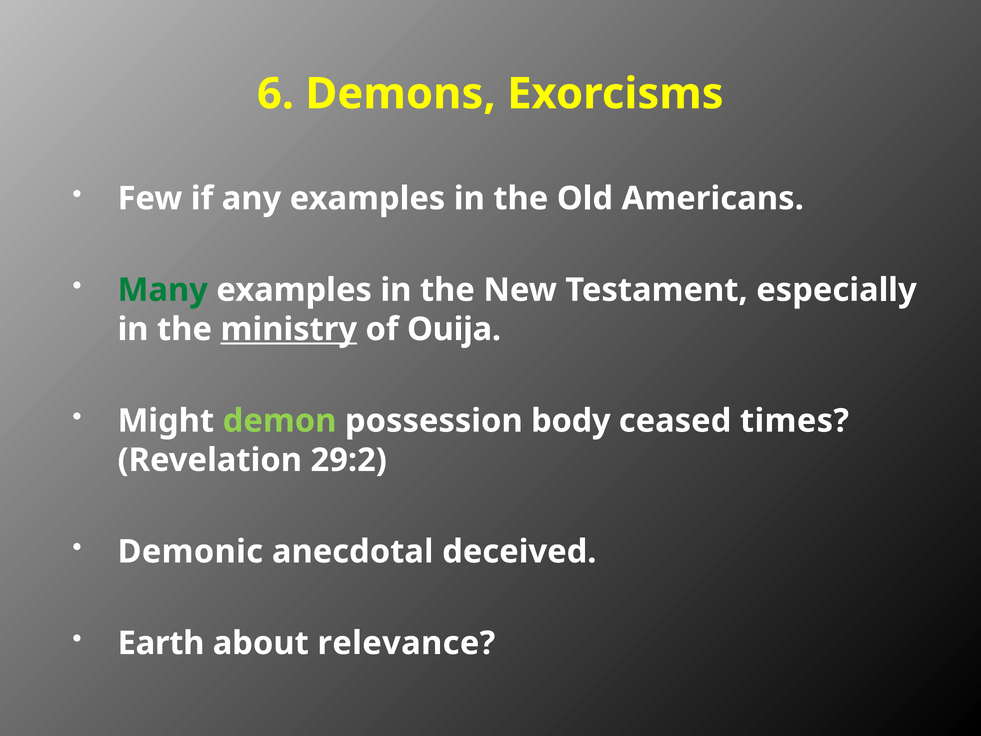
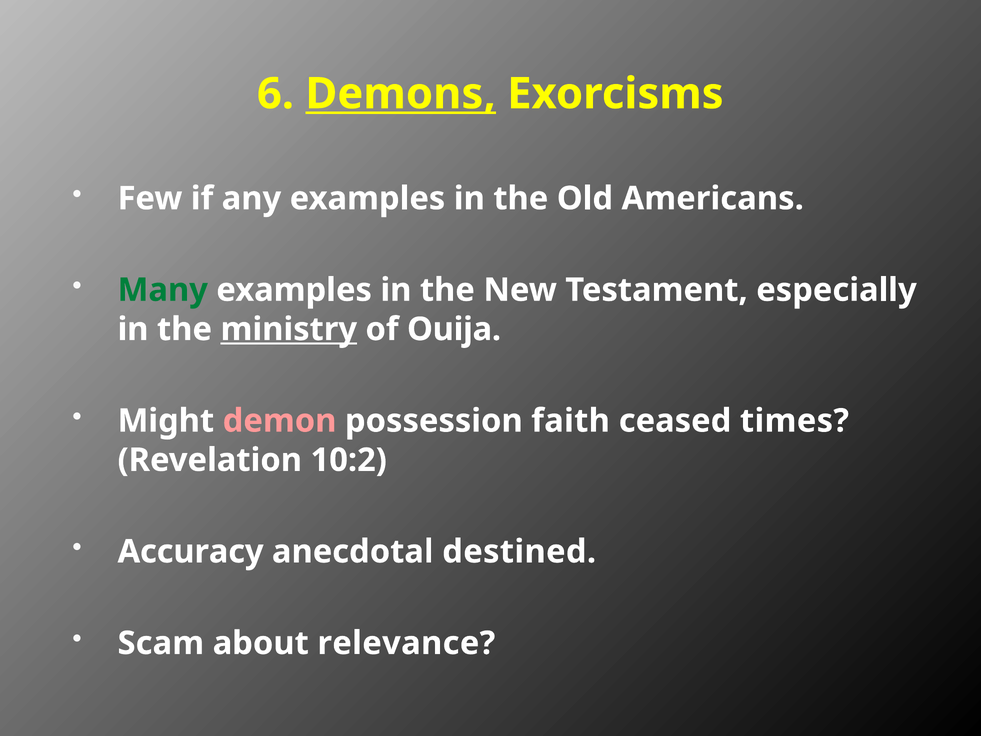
Demons underline: none -> present
demon colour: light green -> pink
body: body -> faith
29:2: 29:2 -> 10:2
Demonic: Demonic -> Accuracy
deceived: deceived -> destined
Earth: Earth -> Scam
